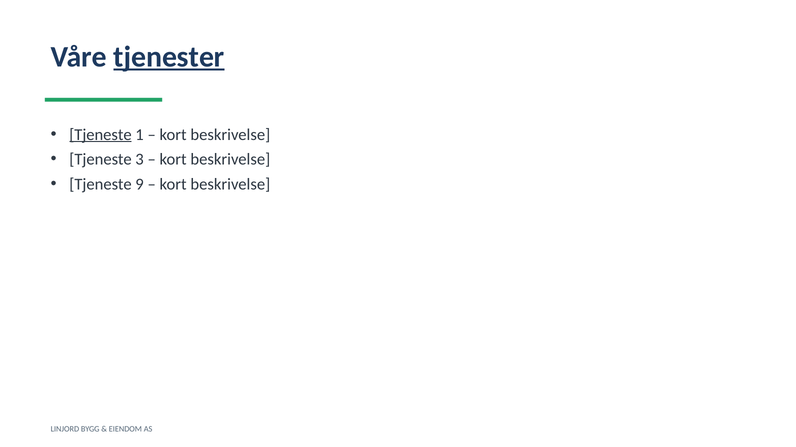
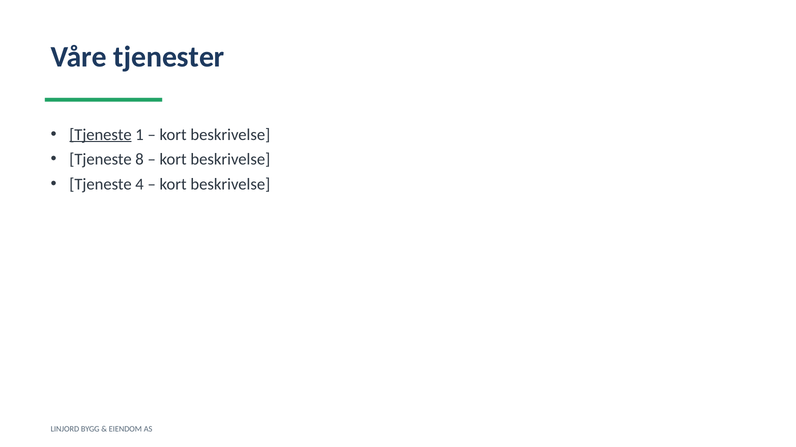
tjenester underline: present -> none
3: 3 -> 8
9: 9 -> 4
